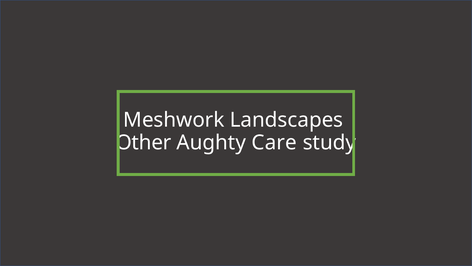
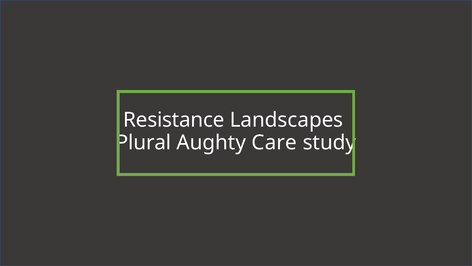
Meshwork: Meshwork -> Resistance
Other: Other -> Plural
